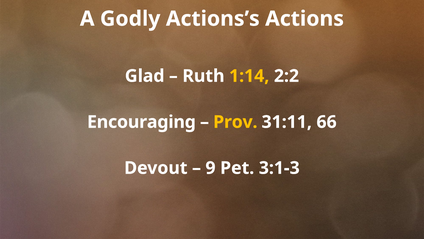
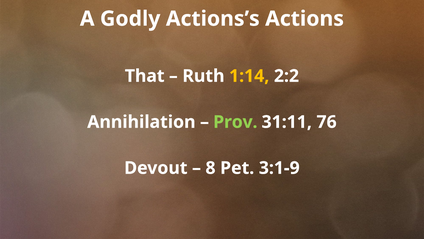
Glad: Glad -> That
Encouraging: Encouraging -> Annihilation
Prov colour: yellow -> light green
66: 66 -> 76
9: 9 -> 8
3:1-3: 3:1-3 -> 3:1-9
